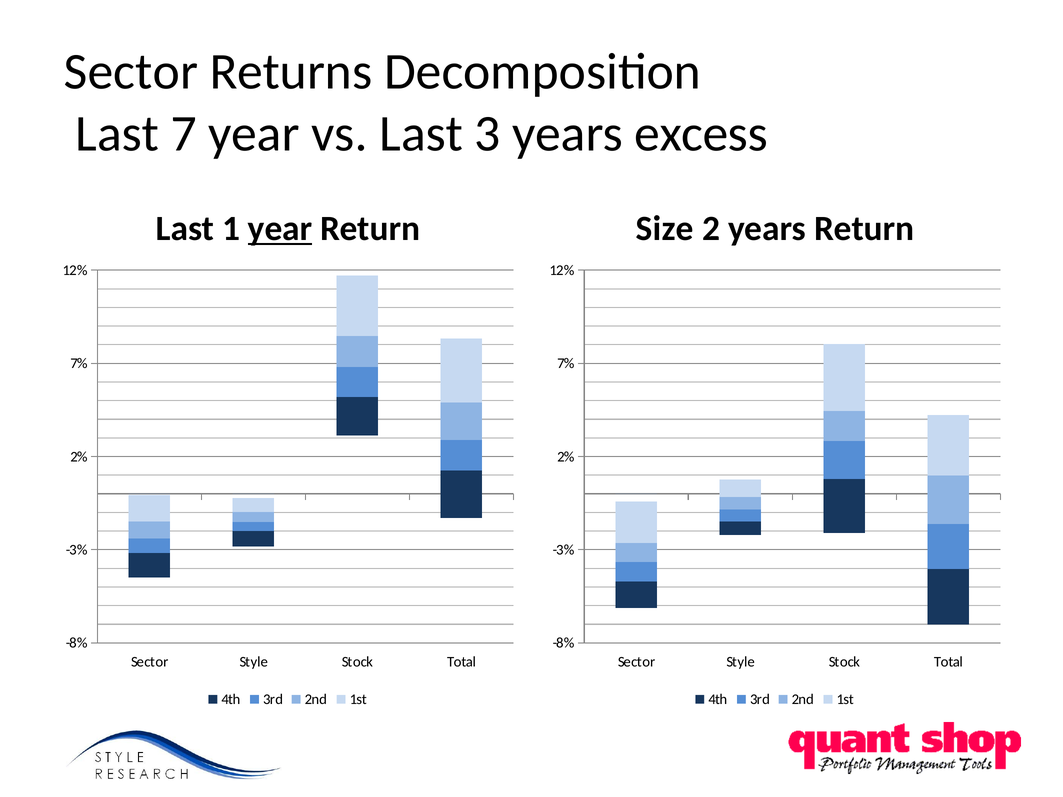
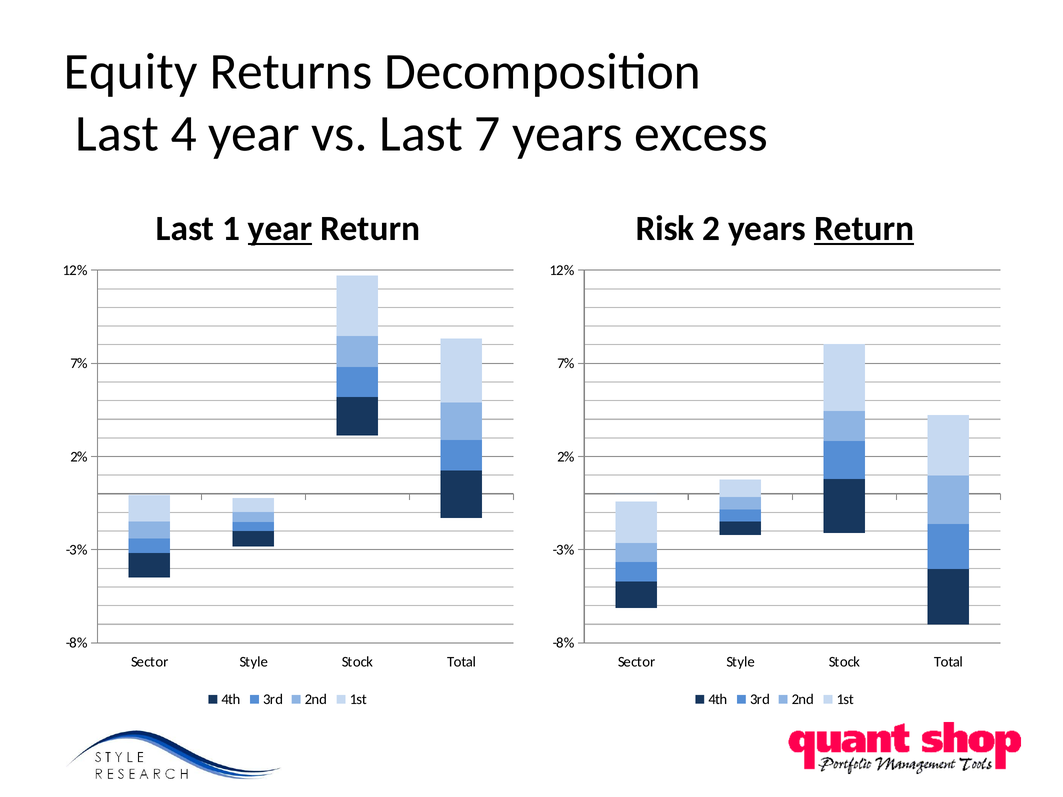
Sector at (131, 72): Sector -> Equity
7: 7 -> 4
3: 3 -> 7
Size: Size -> Risk
Return at (864, 229) underline: none -> present
